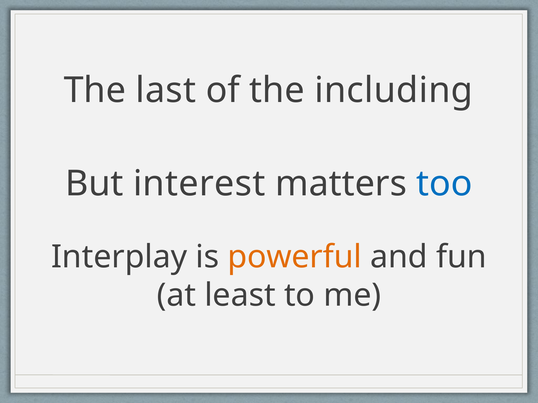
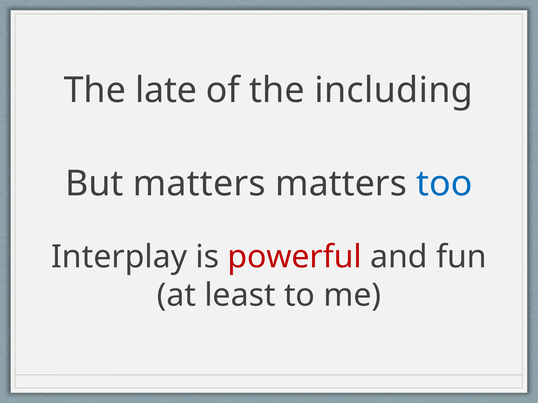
last: last -> late
But interest: interest -> matters
powerful colour: orange -> red
